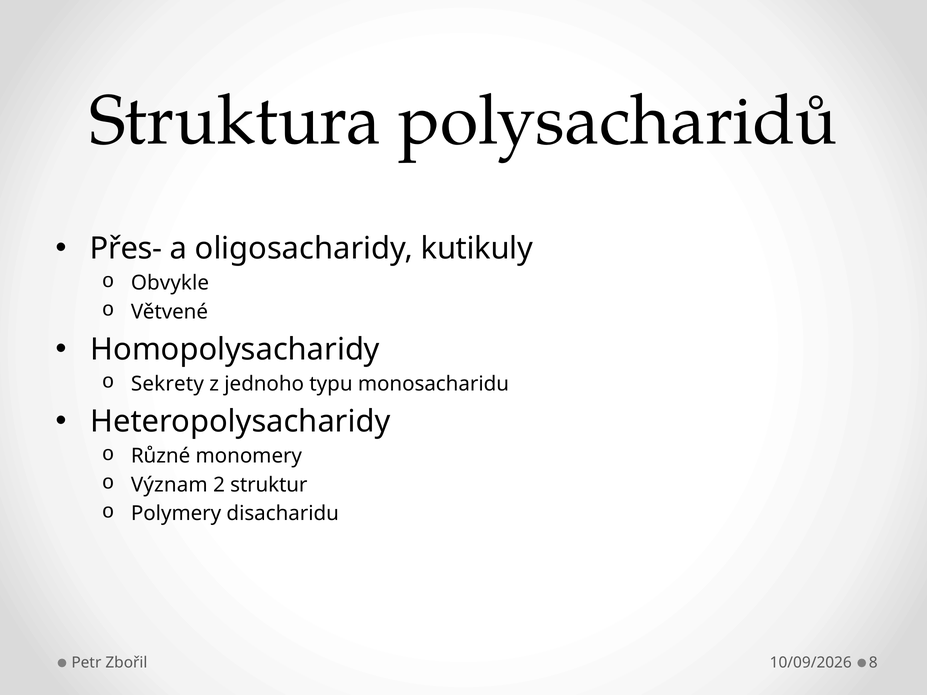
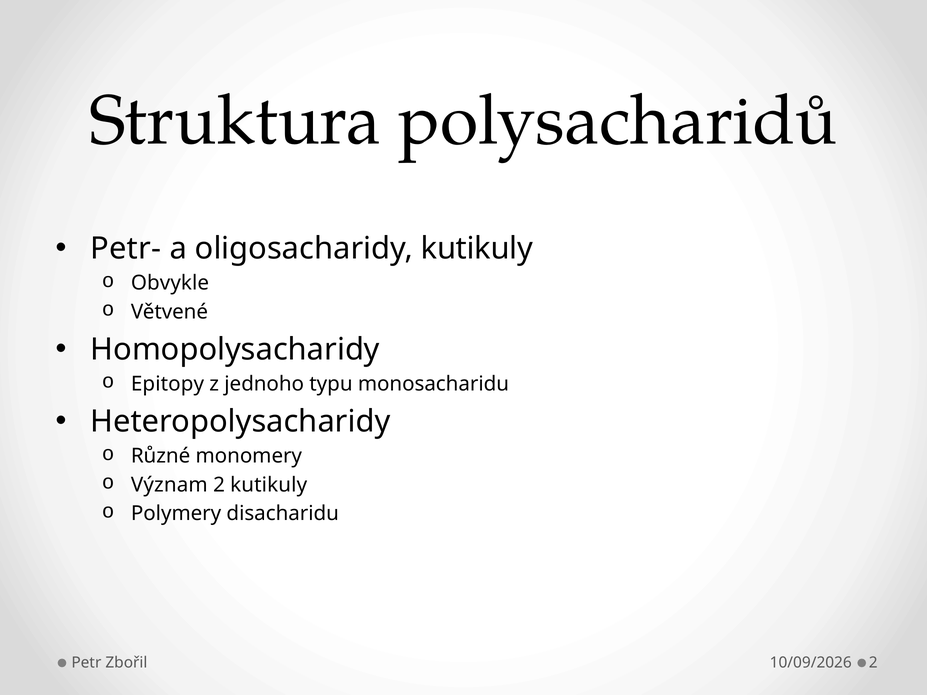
Přes-: Přes- -> Petr-
Sekrety: Sekrety -> Epitopy
2 struktur: struktur -> kutikuly
Zbořil 8: 8 -> 2
